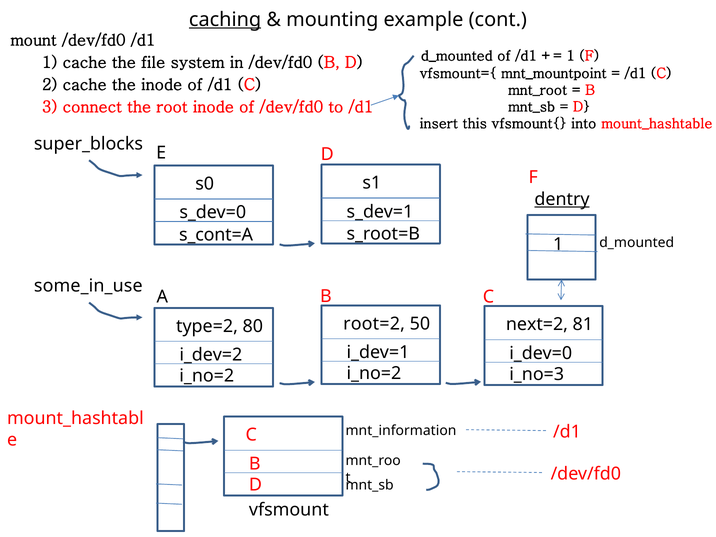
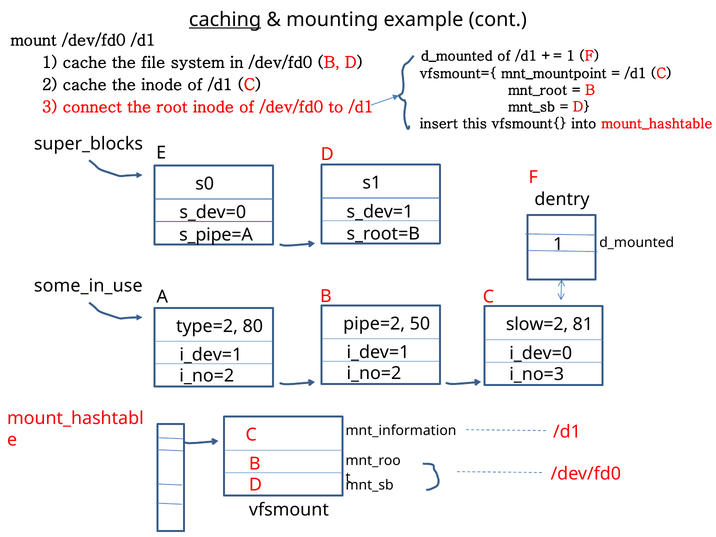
dentry underline: present -> none
s_cont=A: s_cont=A -> s_pipe=A
root=2: root=2 -> pipe=2
next=2: next=2 -> slow=2
i_dev=2 at (211, 355): i_dev=2 -> i_dev=1
